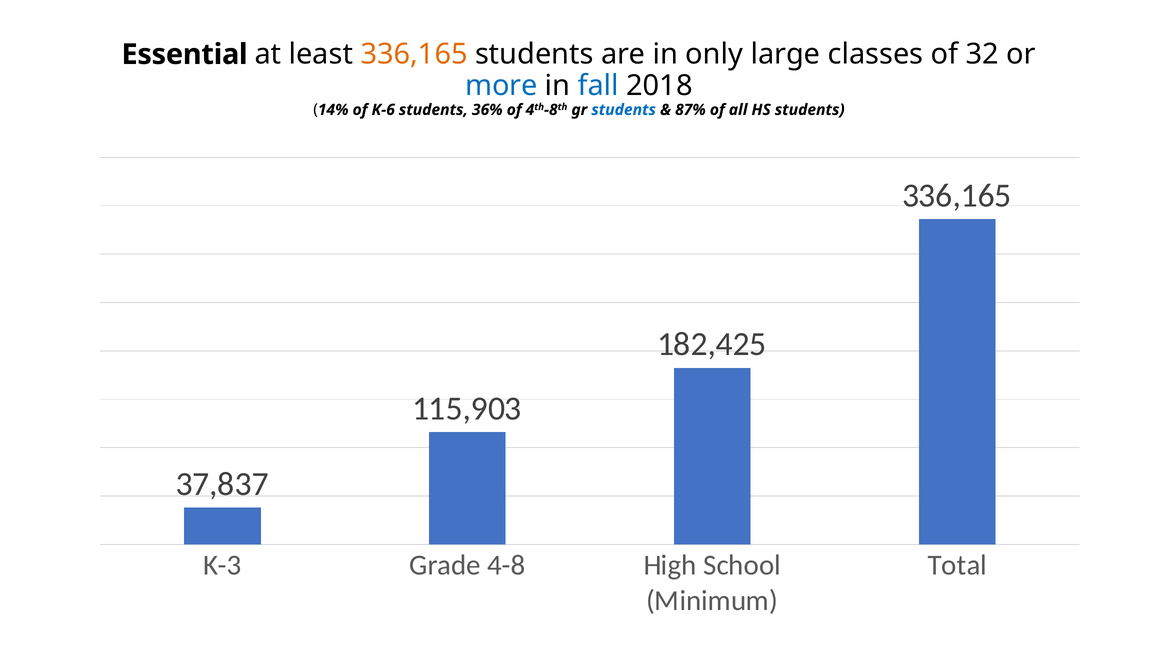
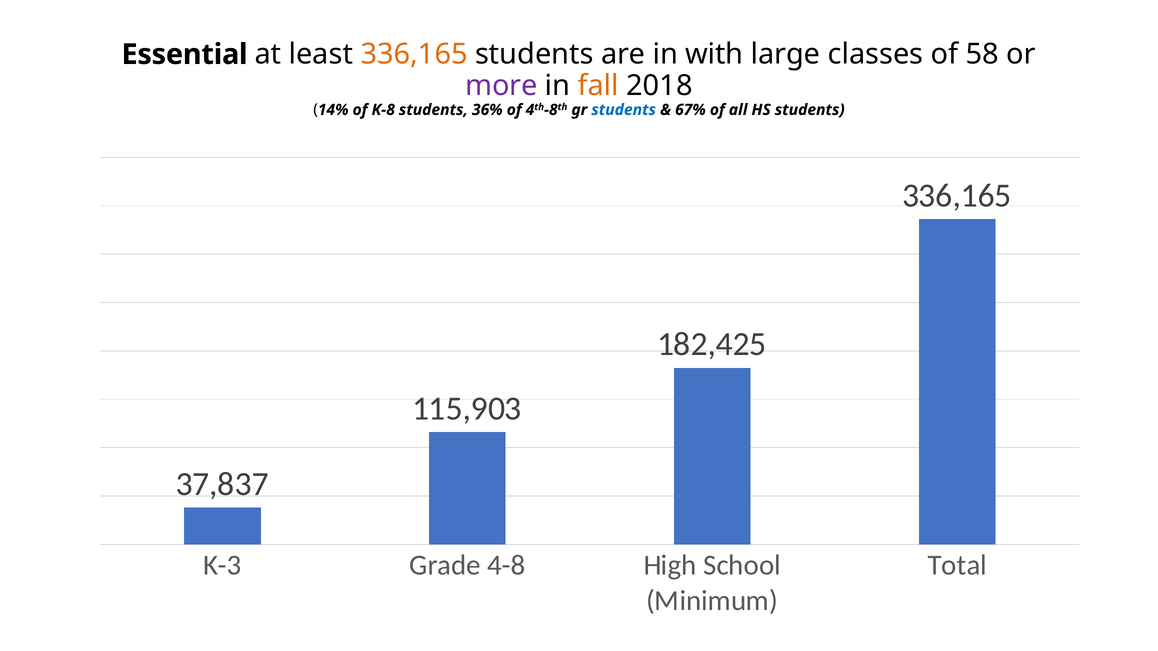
only: only -> with
32: 32 -> 58
more colour: blue -> purple
fall colour: blue -> orange
K-6: K-6 -> K-8
87%: 87% -> 67%
